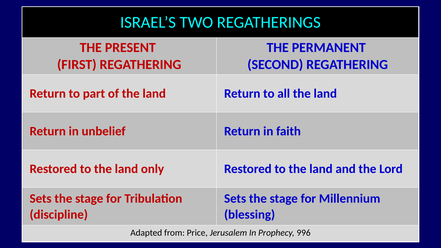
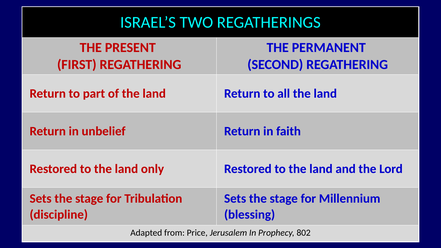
996: 996 -> 802
